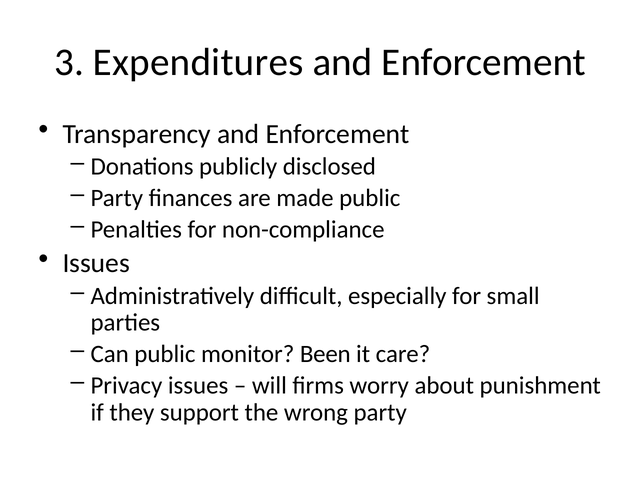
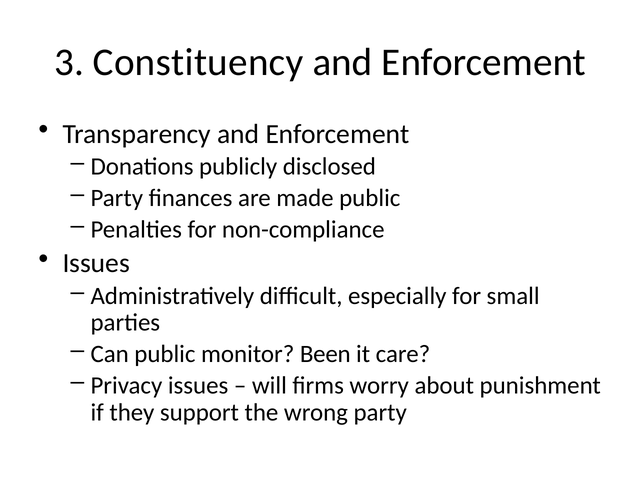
Expenditures: Expenditures -> Constituency
